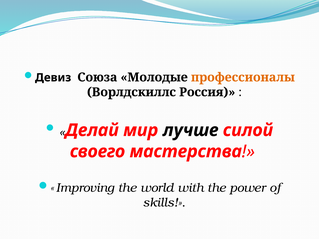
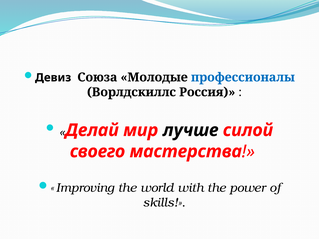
профессионалы colour: orange -> blue
